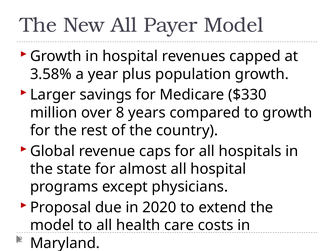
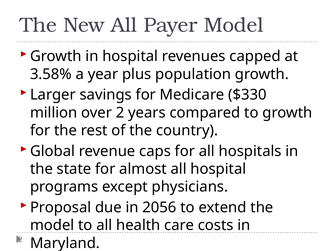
over 8: 8 -> 2
2020: 2020 -> 2056
